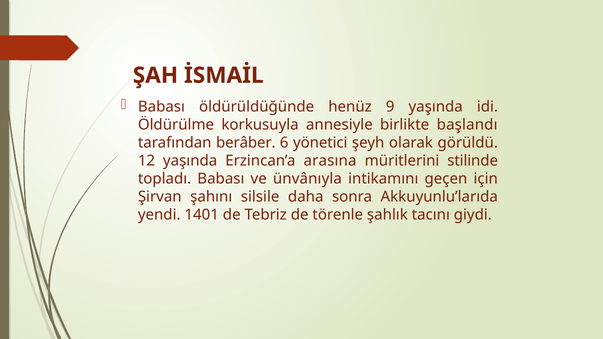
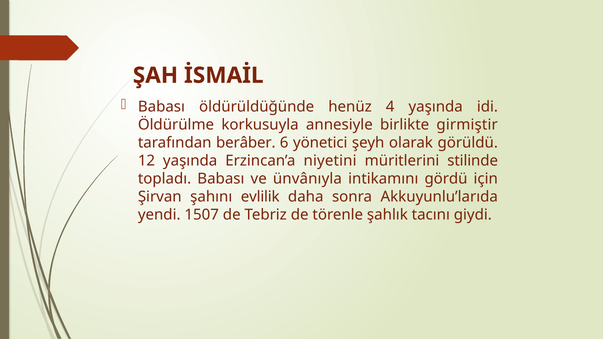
9: 9 -> 4
başlandı: başlandı -> girmiştir
arasına: arasına -> niyetini
geçen: geçen -> gördü
silsile: silsile -> evlilik
1401: 1401 -> 1507
